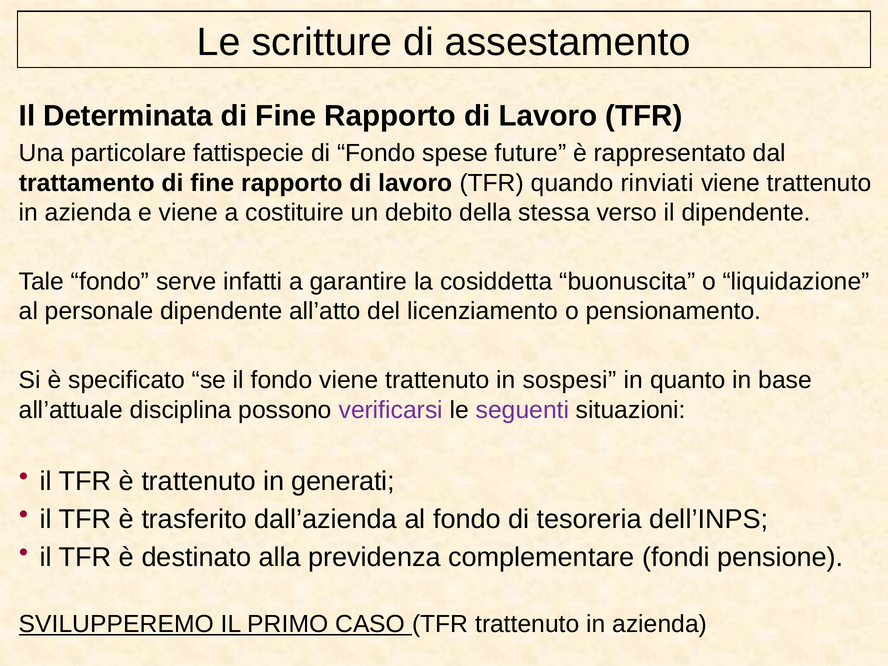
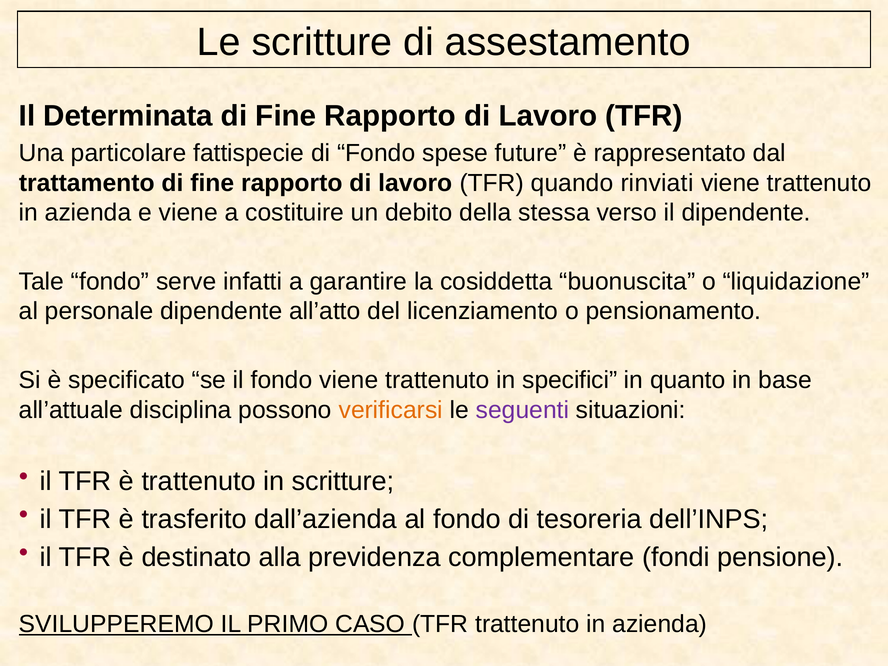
sospesi: sospesi -> specifici
verificarsi colour: purple -> orange
in generati: generati -> scritture
